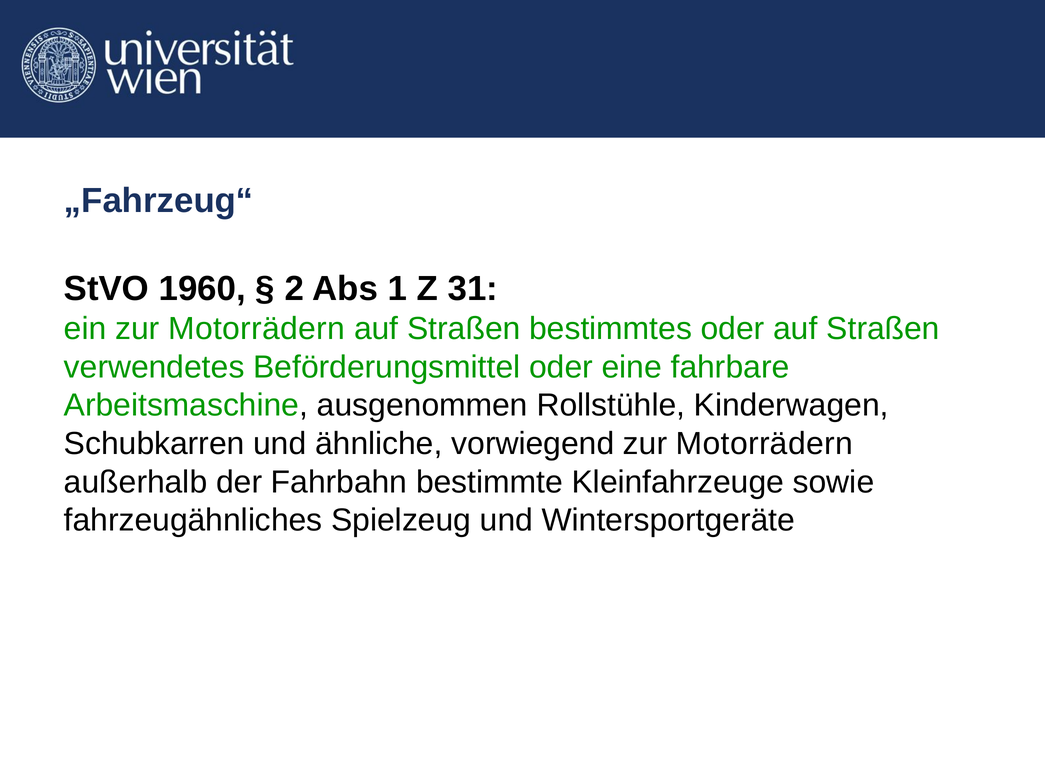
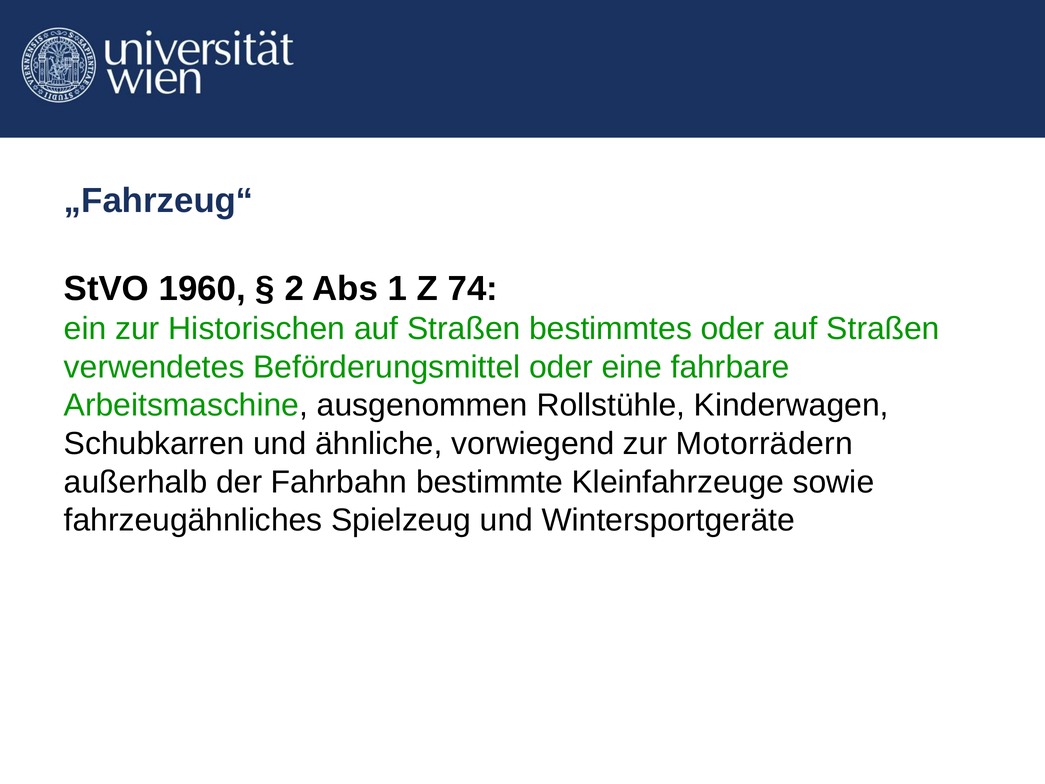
31: 31 -> 74
ein zur Motorrädern: Motorrädern -> Historischen
